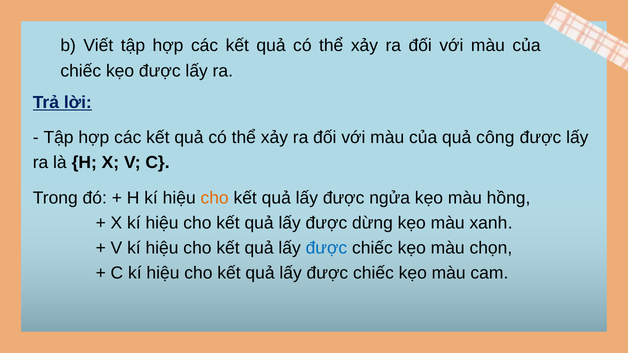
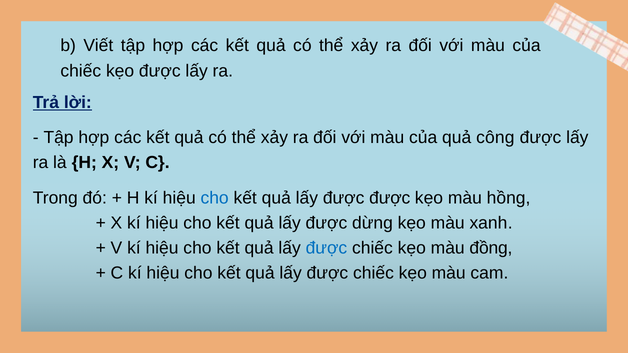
cho at (215, 198) colour: orange -> blue
được ngửa: ngửa -> được
chọn: chọn -> đồng
